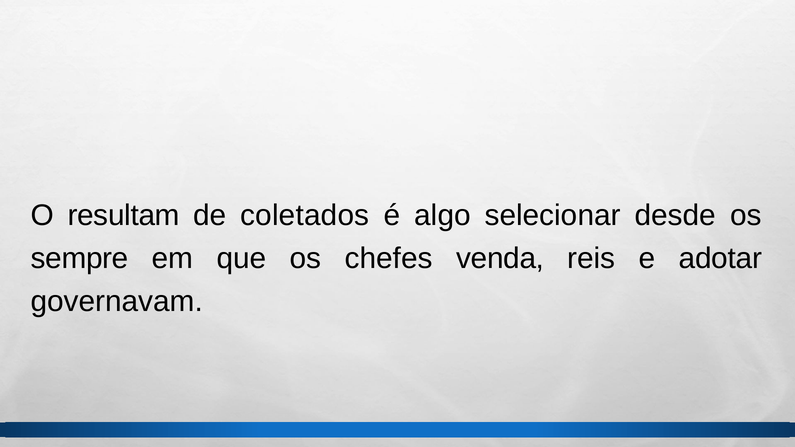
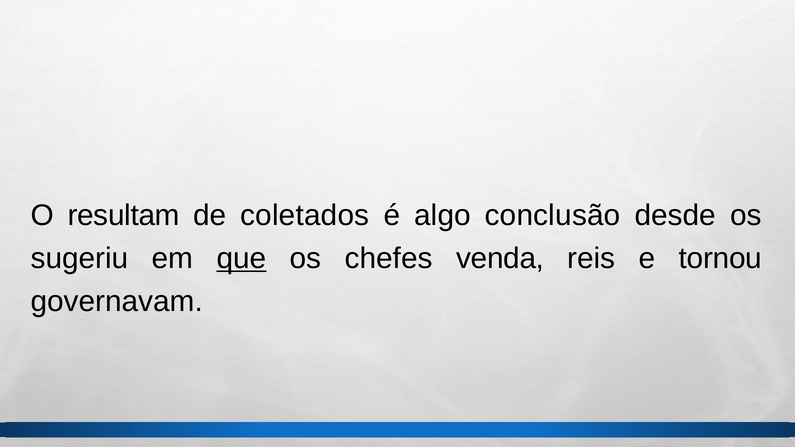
selecionar: selecionar -> conclusão
sempre: sempre -> sugeriu
que underline: none -> present
adotar: adotar -> tornou
